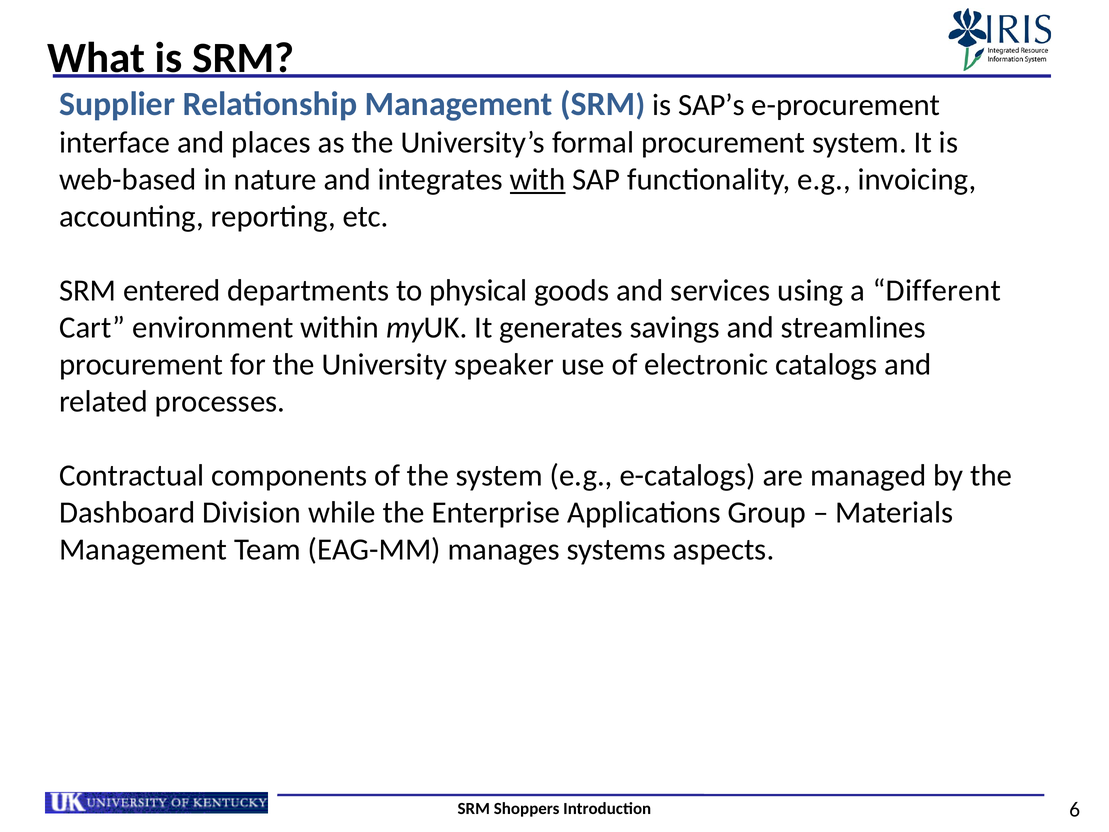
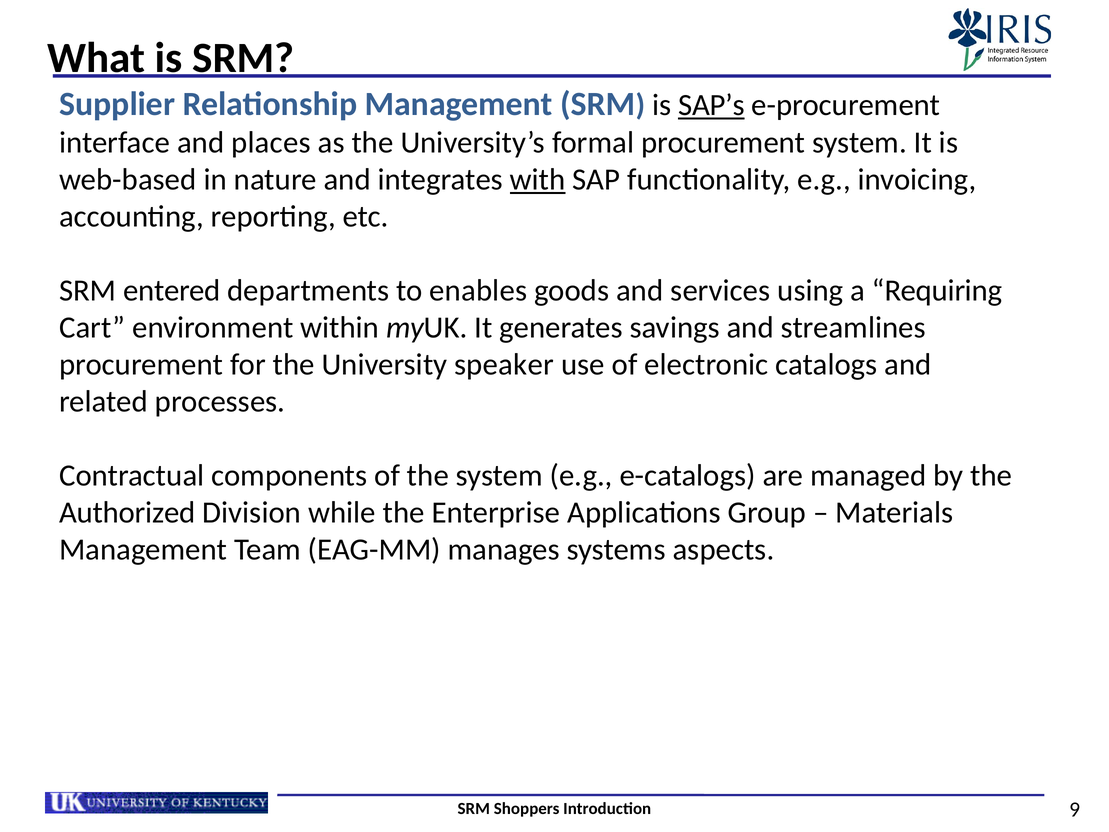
SAP’s underline: none -> present
physical: physical -> enables
Different: Different -> Requiring
Dashboard: Dashboard -> Authorized
6: 6 -> 9
